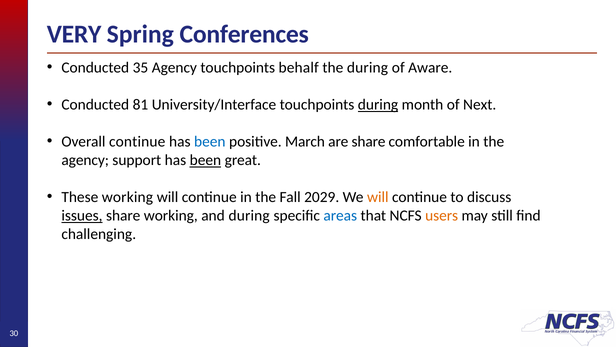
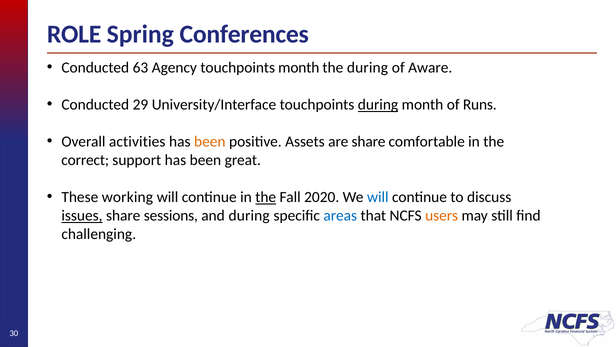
VERY: VERY -> ROLE
35: 35 -> 63
touchpoints behalf: behalf -> month
81: 81 -> 29
Next: Next -> Runs
Overall continue: continue -> activities
been at (210, 142) colour: blue -> orange
March: March -> Assets
agency at (85, 160): agency -> correct
been at (205, 160) underline: present -> none
the at (266, 197) underline: none -> present
2029: 2029 -> 2020
will at (378, 197) colour: orange -> blue
share working: working -> sessions
